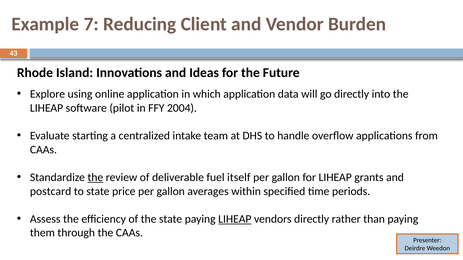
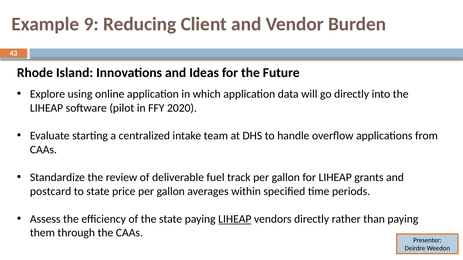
7: 7 -> 9
2004: 2004 -> 2020
the at (95, 178) underline: present -> none
itself: itself -> track
